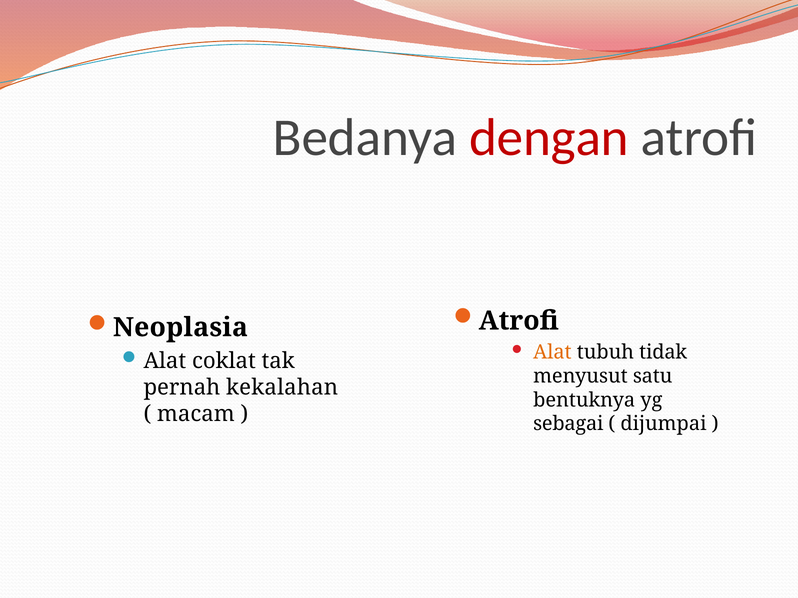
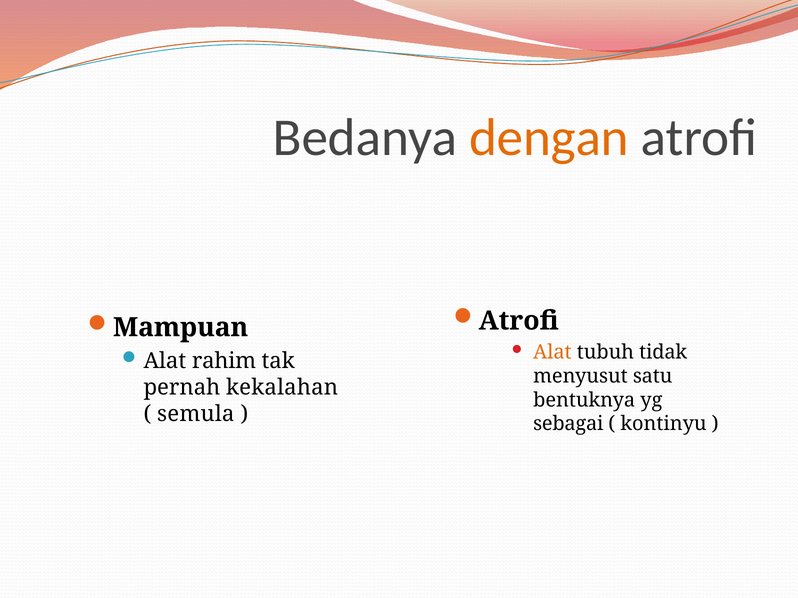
dengan colour: red -> orange
Neoplasia: Neoplasia -> Mampuan
coklat: coklat -> rahim
macam: macam -> semula
dijumpai: dijumpai -> kontinyu
